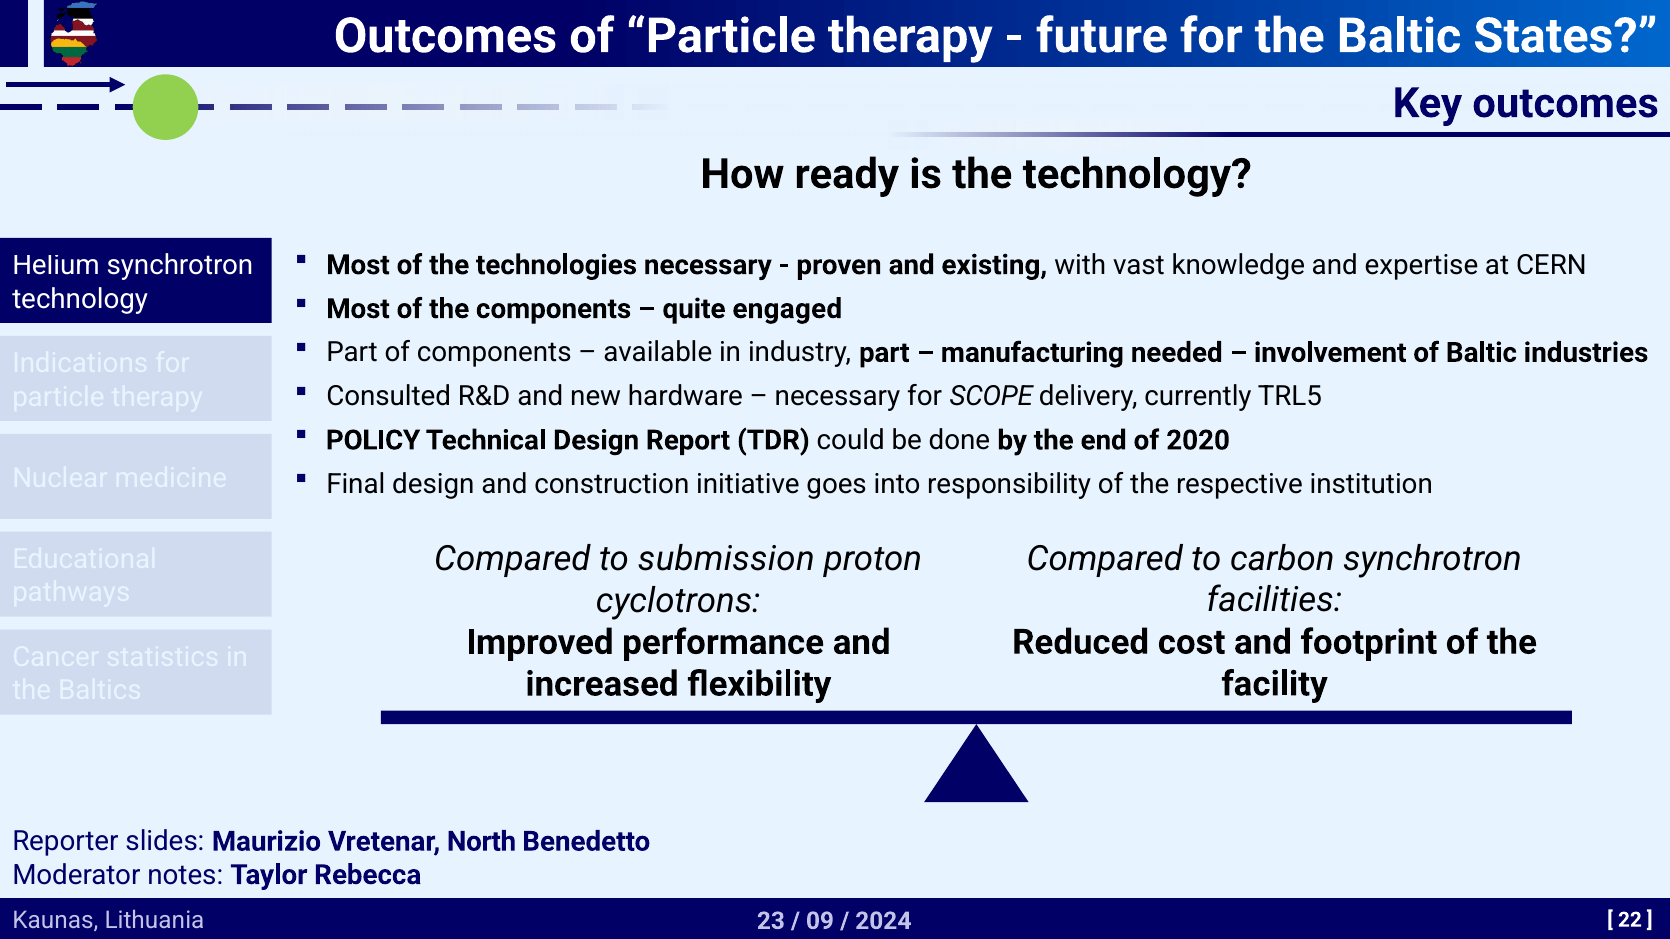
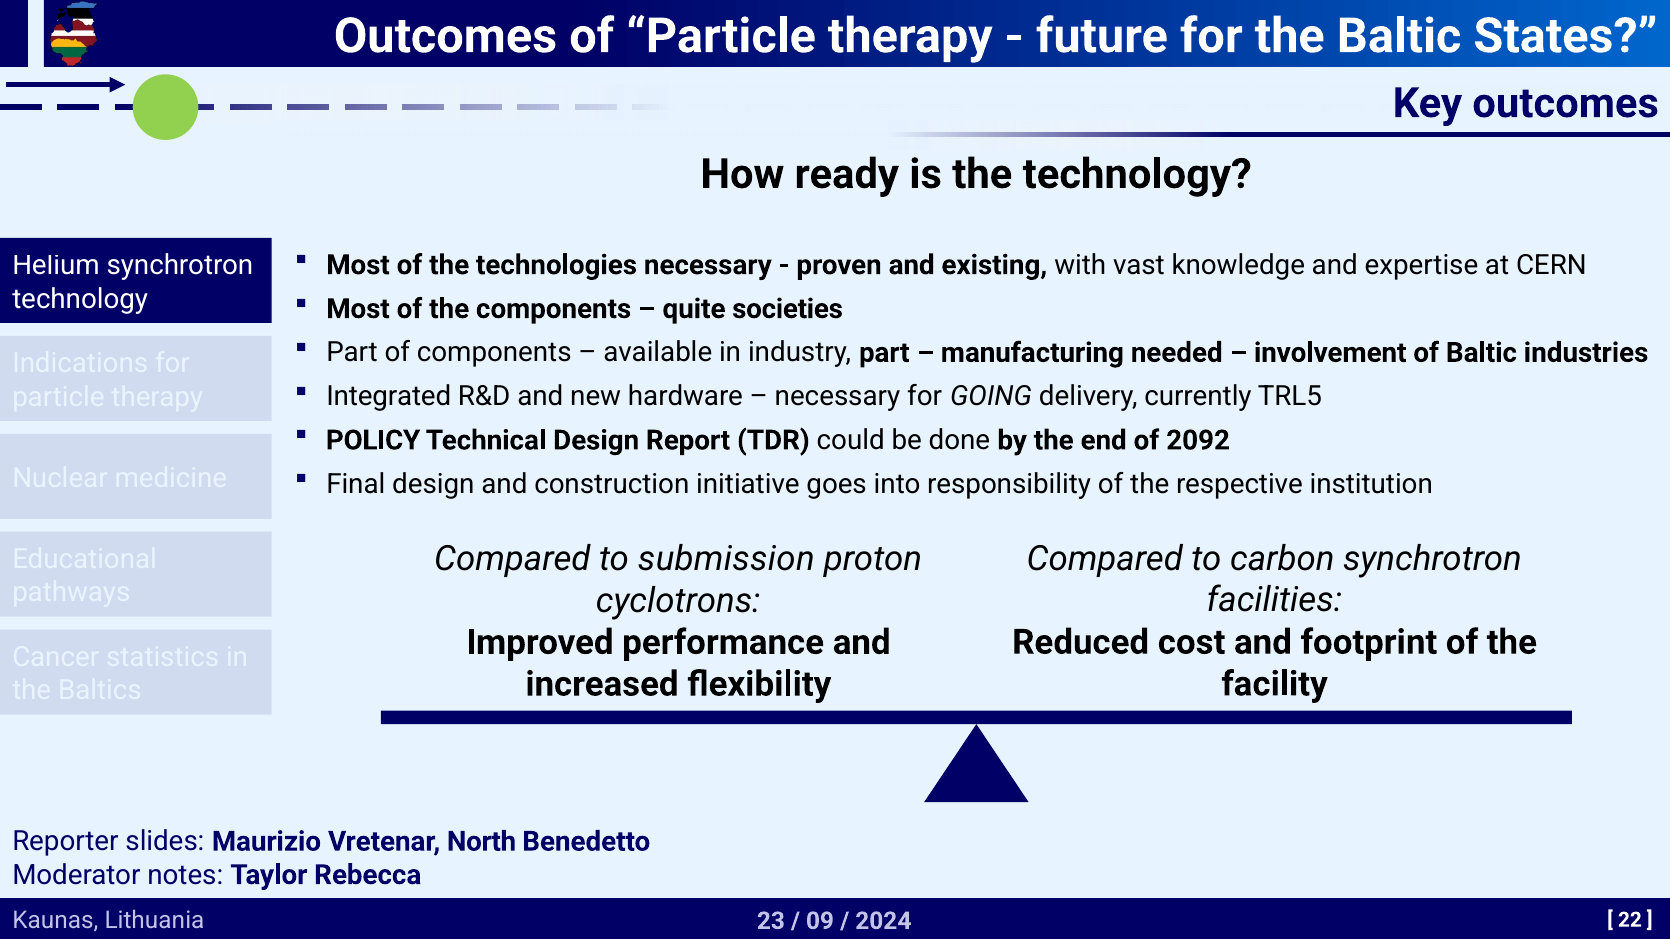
engaged: engaged -> societies
Consulted: Consulted -> Integrated
SCOPE: SCOPE -> GOING
2020: 2020 -> 2092
